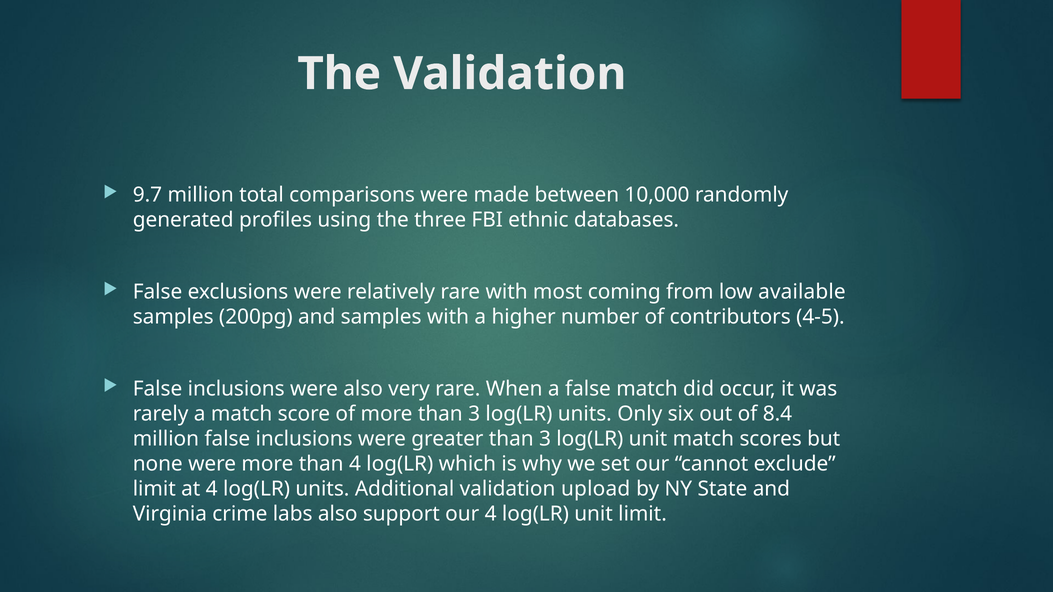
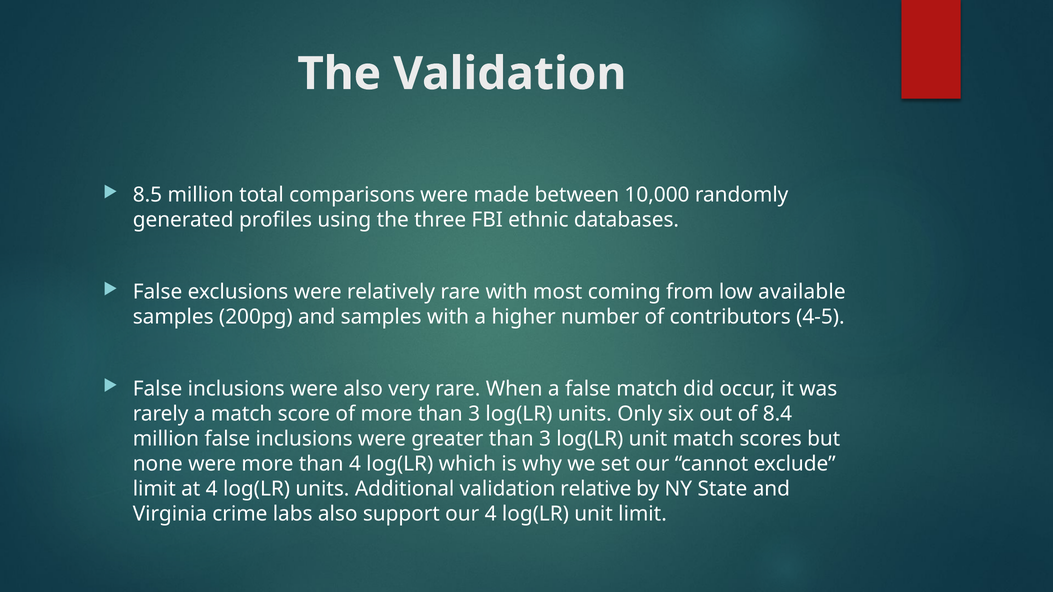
9.7: 9.7 -> 8.5
upload: upload -> relative
